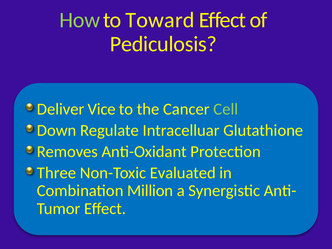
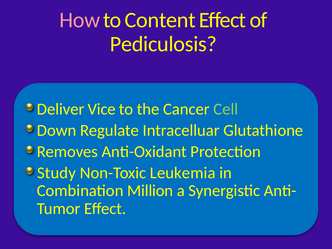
How colour: light green -> pink
Toward: Toward -> Content
Three: Three -> Study
Evaluated: Evaluated -> Leukemia
